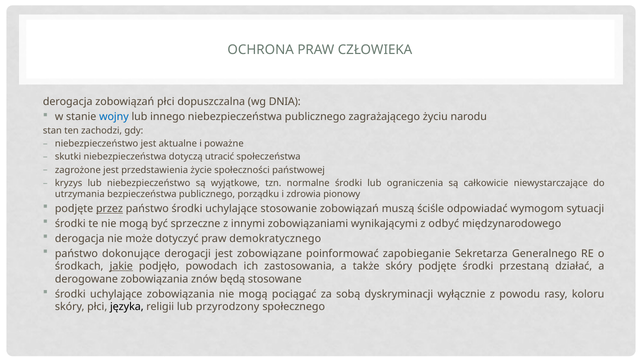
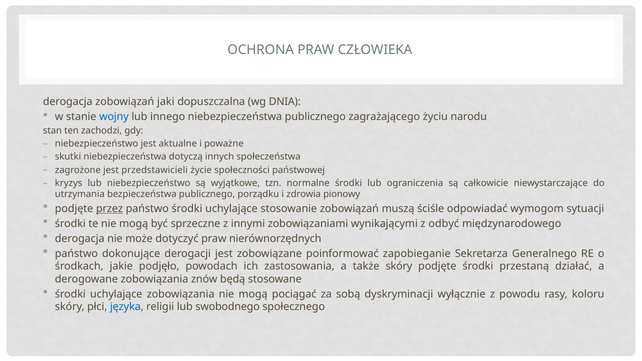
zobowiązań płci: płci -> jaki
utracić: utracić -> innych
przedstawienia: przedstawienia -> przedstawicieli
demokratycznego: demokratycznego -> nierównorzędnych
jakie underline: present -> none
języka colour: black -> blue
przyrodzony: przyrodzony -> swobodnego
